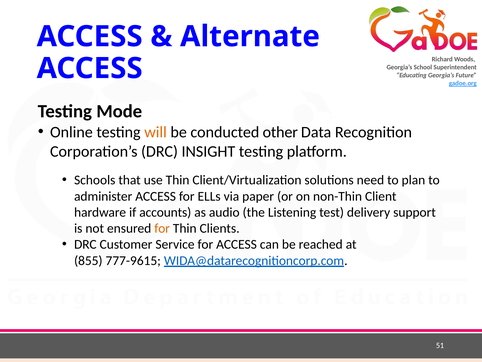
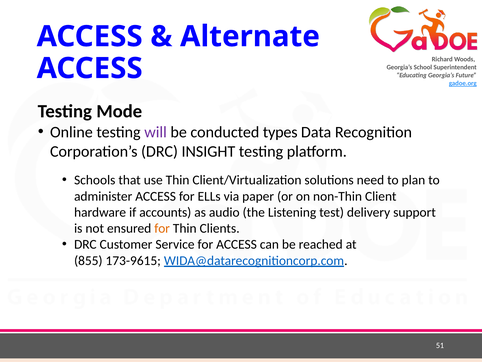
will colour: orange -> purple
other: other -> types
777-9615: 777-9615 -> 173-9615
